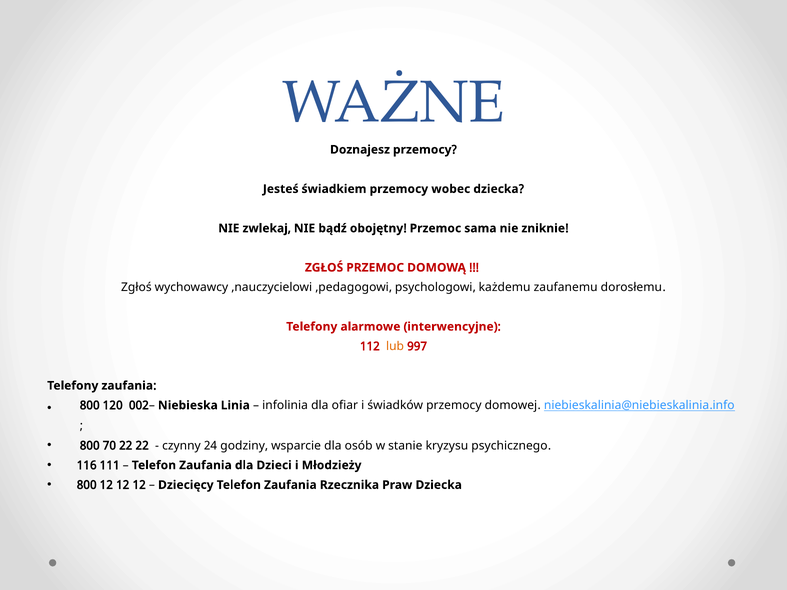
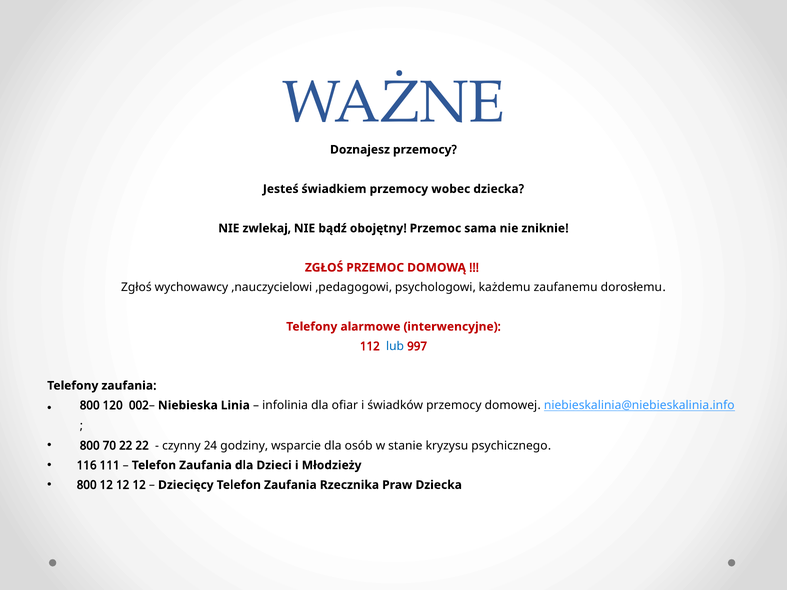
lub colour: orange -> blue
